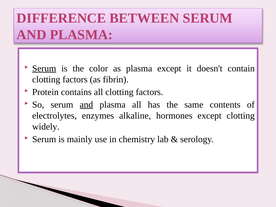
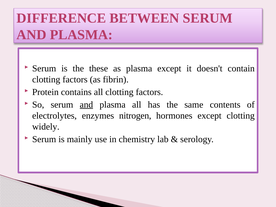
Serum at (44, 68) underline: present -> none
color: color -> these
alkaline: alkaline -> nitrogen
